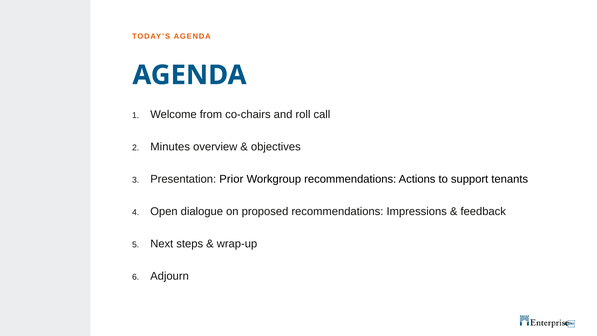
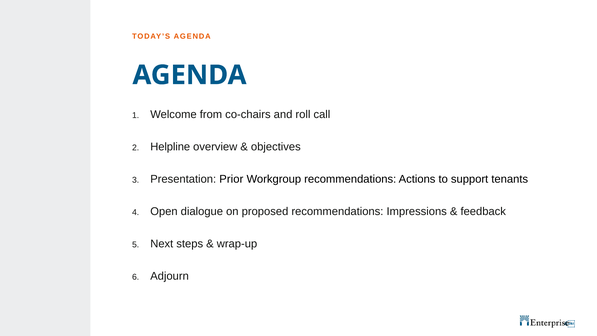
Minutes: Minutes -> Helpline
